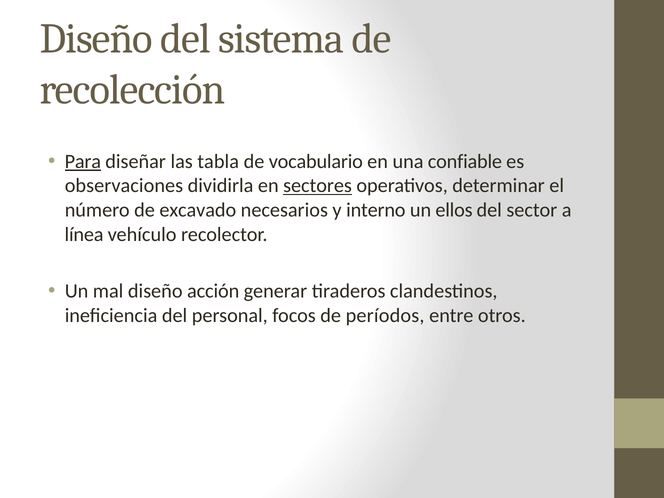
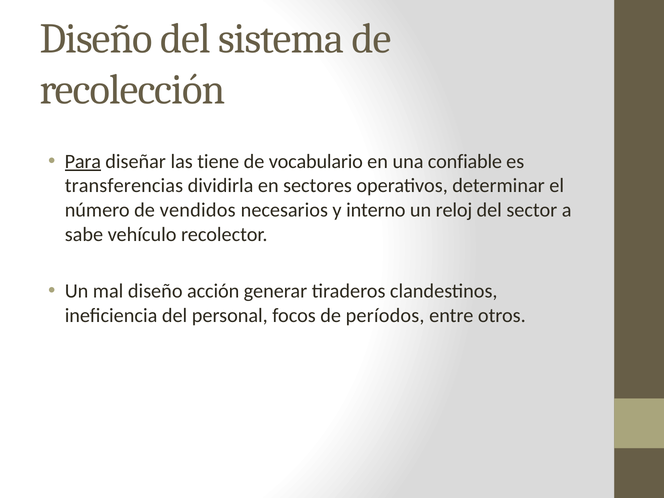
tabla: tabla -> tiene
observaciones: observaciones -> transferencias
sectores underline: present -> none
excavado: excavado -> vendidos
ellos: ellos -> reloj
línea: línea -> sabe
